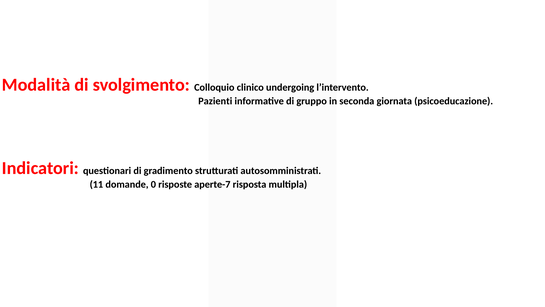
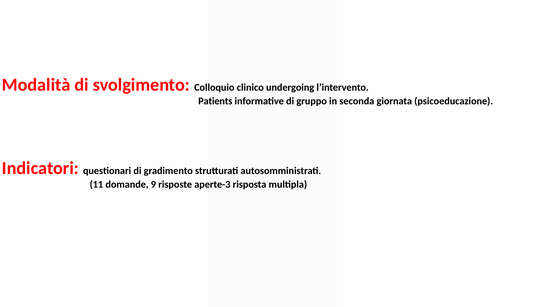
Pazienti: Pazienti -> Patients
0: 0 -> 9
aperte-7: aperte-7 -> aperte-3
